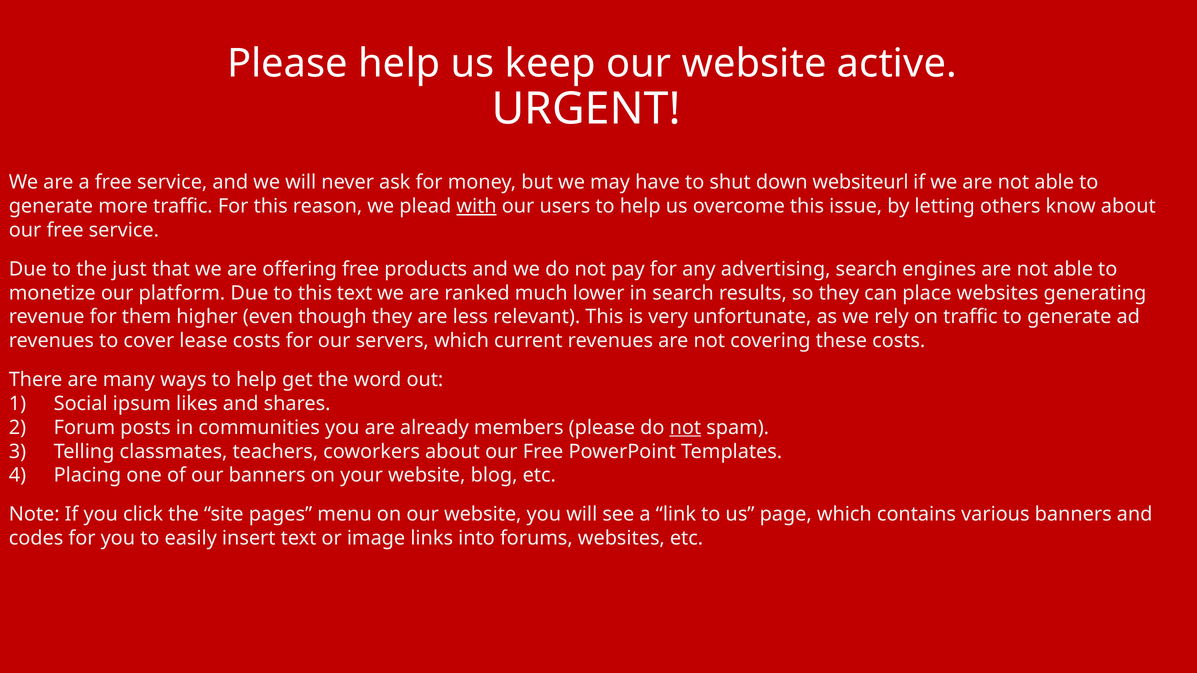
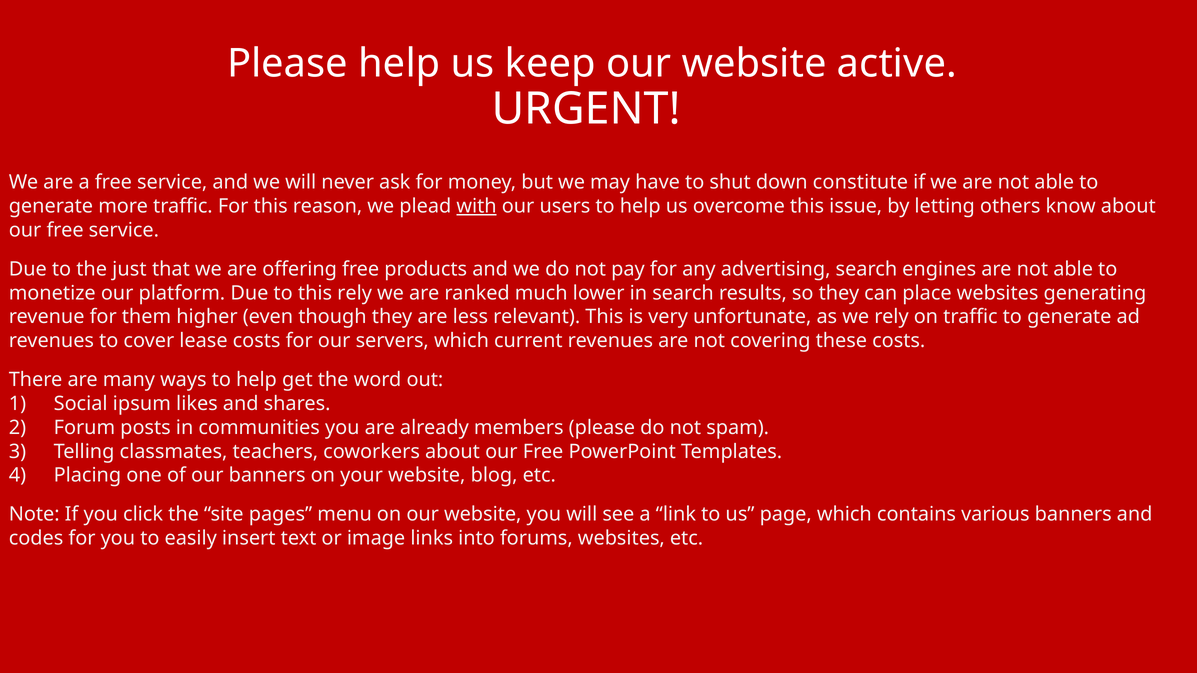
websiteurl: websiteurl -> constitute
this text: text -> rely
not at (685, 428) underline: present -> none
